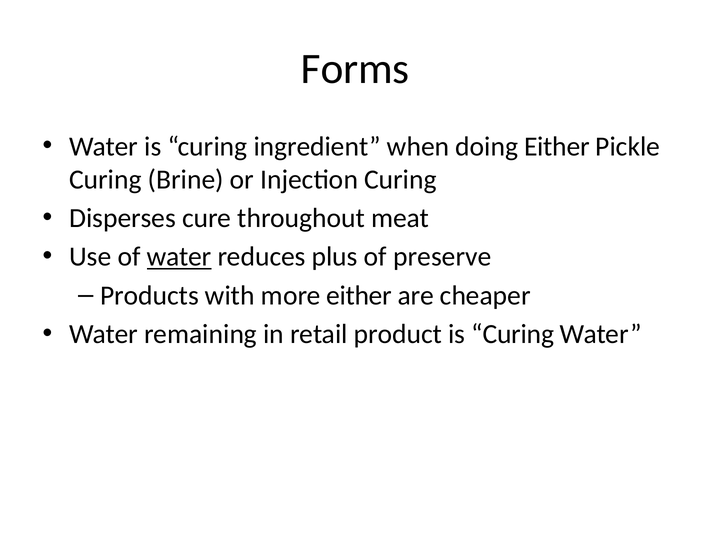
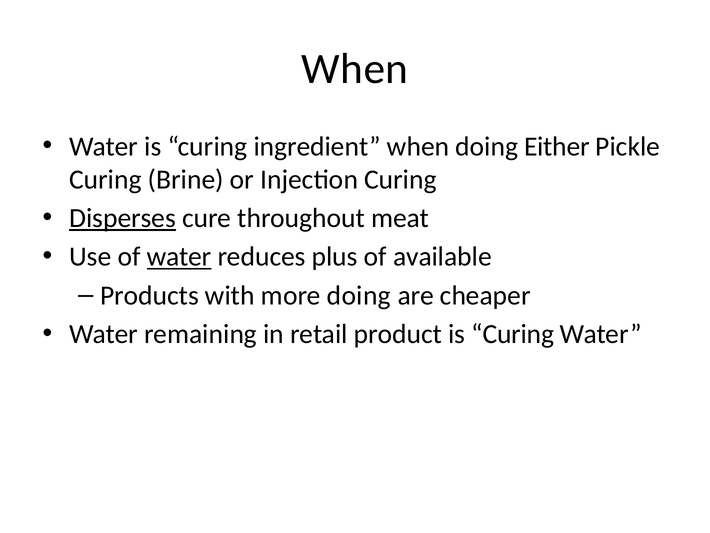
Forms at (355, 69): Forms -> When
Disperses underline: none -> present
preserve: preserve -> available
more either: either -> doing
